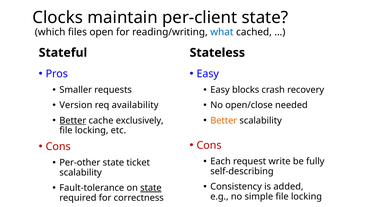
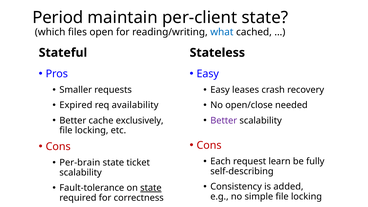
Clocks: Clocks -> Period
blocks: blocks -> leases
Version: Version -> Expired
Better at (224, 120) colour: orange -> purple
Better at (73, 121) underline: present -> none
write: write -> learn
Per-other: Per-other -> Per-brain
